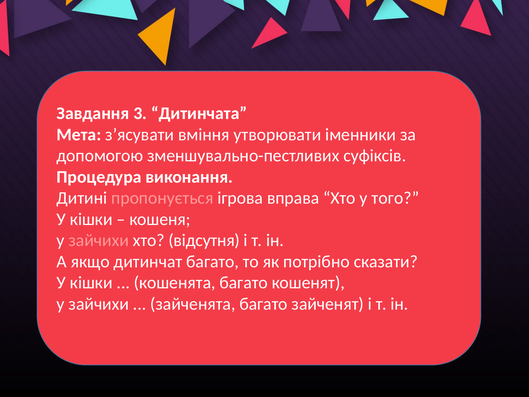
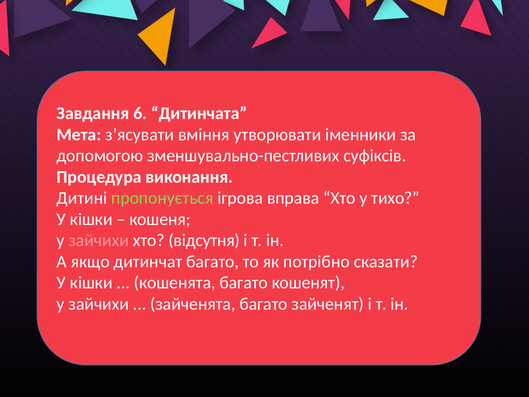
3: 3 -> 6
пропонується colour: pink -> light green
того: того -> тихо
